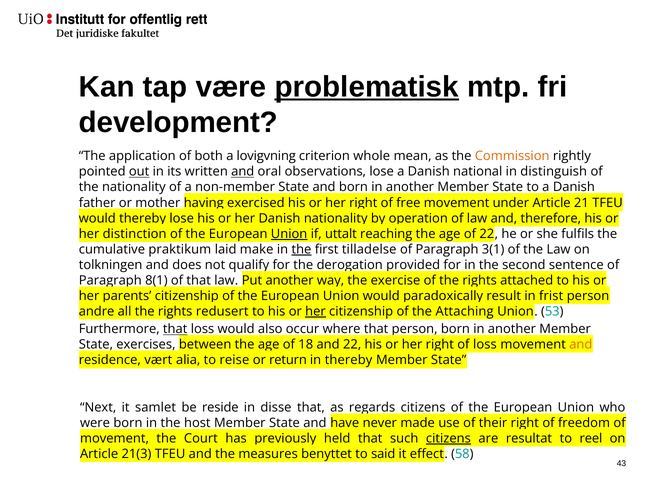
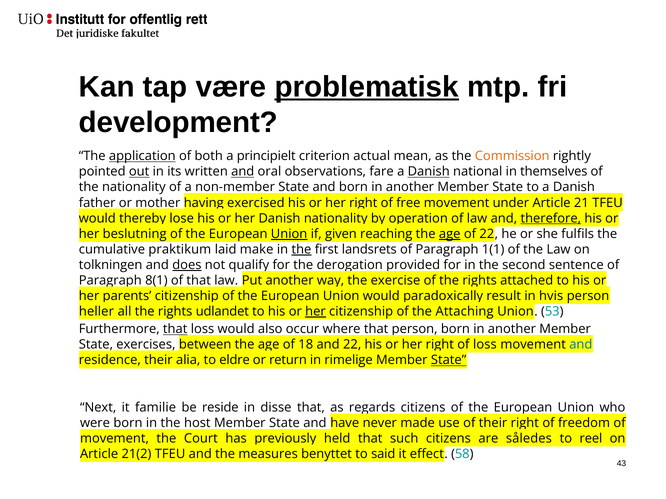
application underline: none -> present
lovigvning: lovigvning -> principielt
whole: whole -> actual
observations lose: lose -> fare
Danish at (429, 172) underline: none -> present
distinguish: distinguish -> themselves
therefore underline: none -> present
distinction: distinction -> beslutning
uttalt: uttalt -> given
age at (450, 234) underline: none -> present
tilladelse: tilladelse -> landsrets
3(1: 3(1 -> 1(1
does underline: none -> present
frist: frist -> hvis
andre: andre -> heller
redusert: redusert -> udlandet
and at (581, 345) colour: orange -> blue
residence vært: vært -> their
reise: reise -> eldre
in thereby: thereby -> rimelige
State at (449, 361) underline: none -> present
samlet: samlet -> familie
citizens at (448, 439) underline: present -> none
resultat: resultat -> således
21(3: 21(3 -> 21(2
